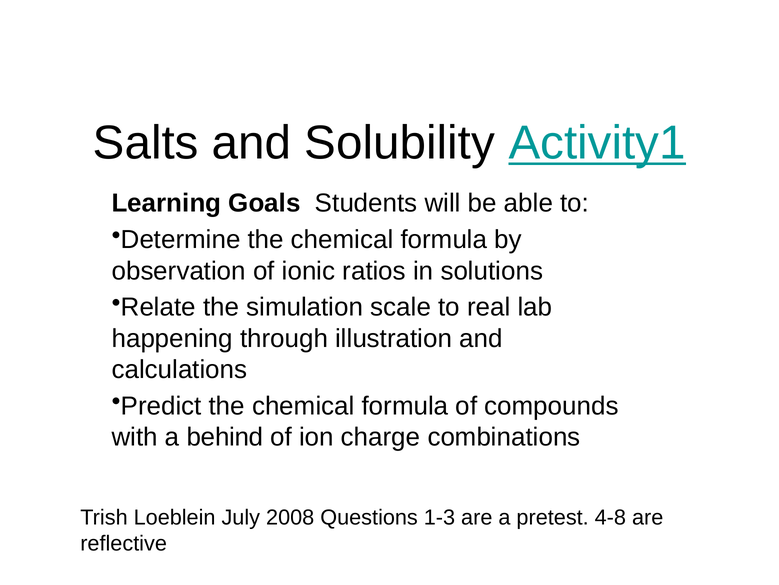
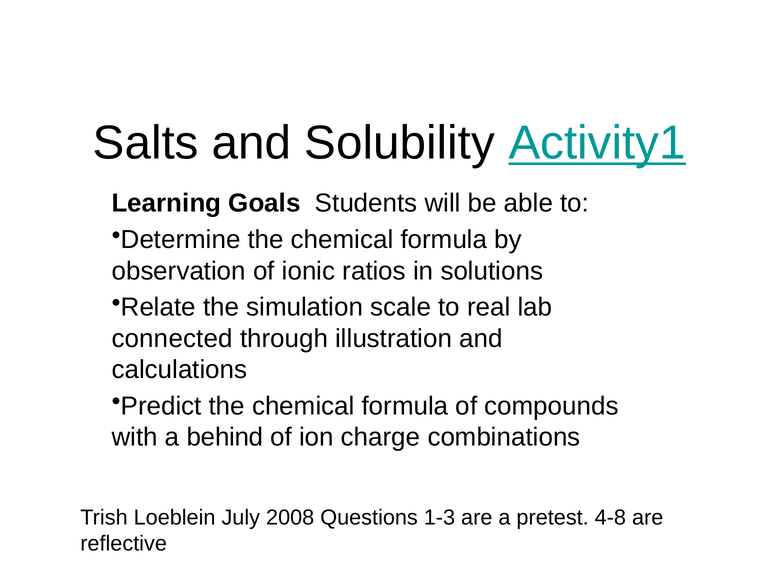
happening: happening -> connected
